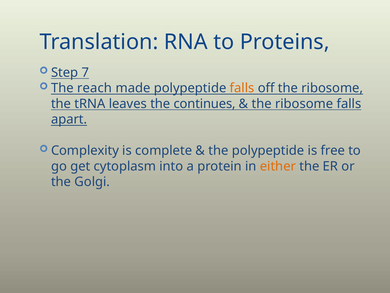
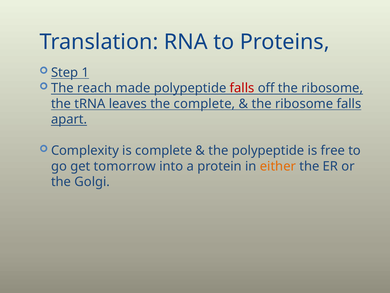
7: 7 -> 1
falls at (242, 88) colour: orange -> red
the continues: continues -> complete
cytoplasm: cytoplasm -> tomorrow
